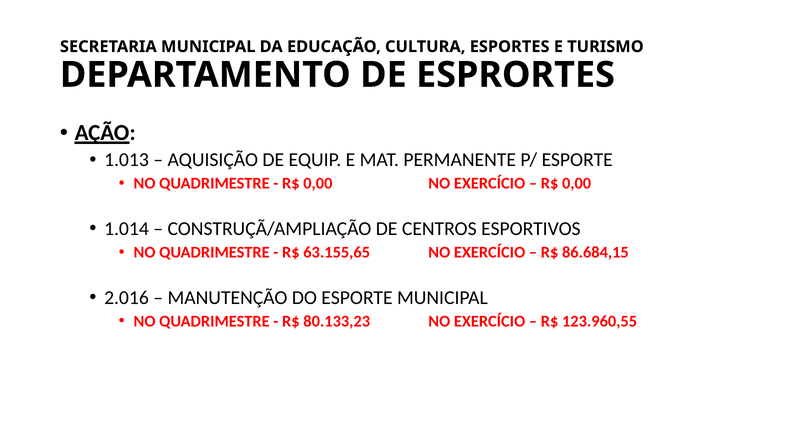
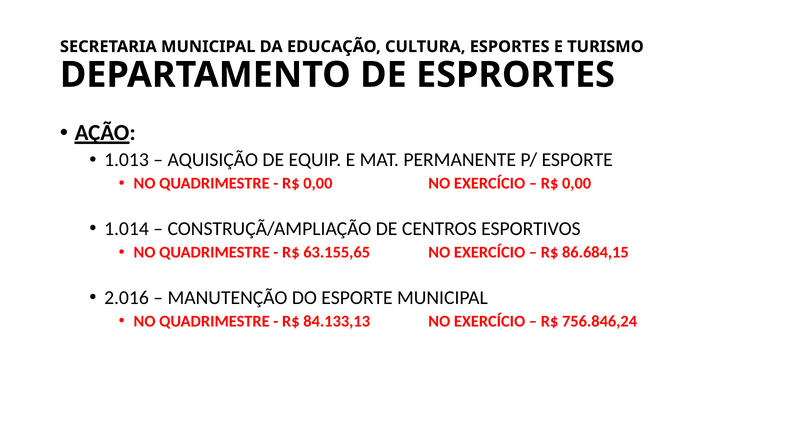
80.133,23: 80.133,23 -> 84.133,13
123.960,55: 123.960,55 -> 756.846,24
